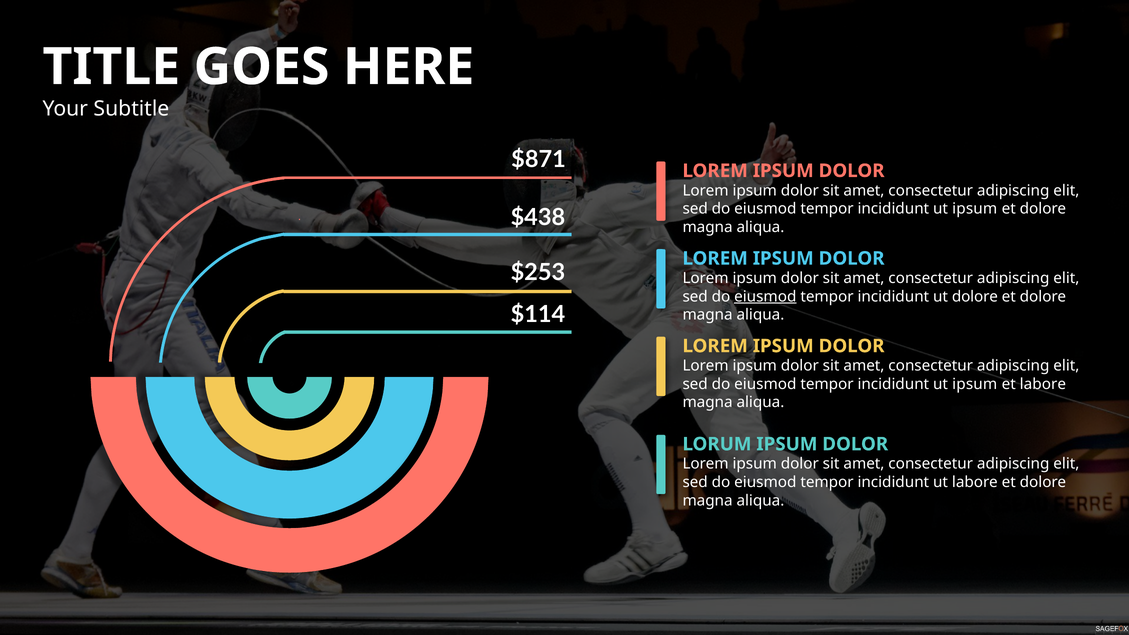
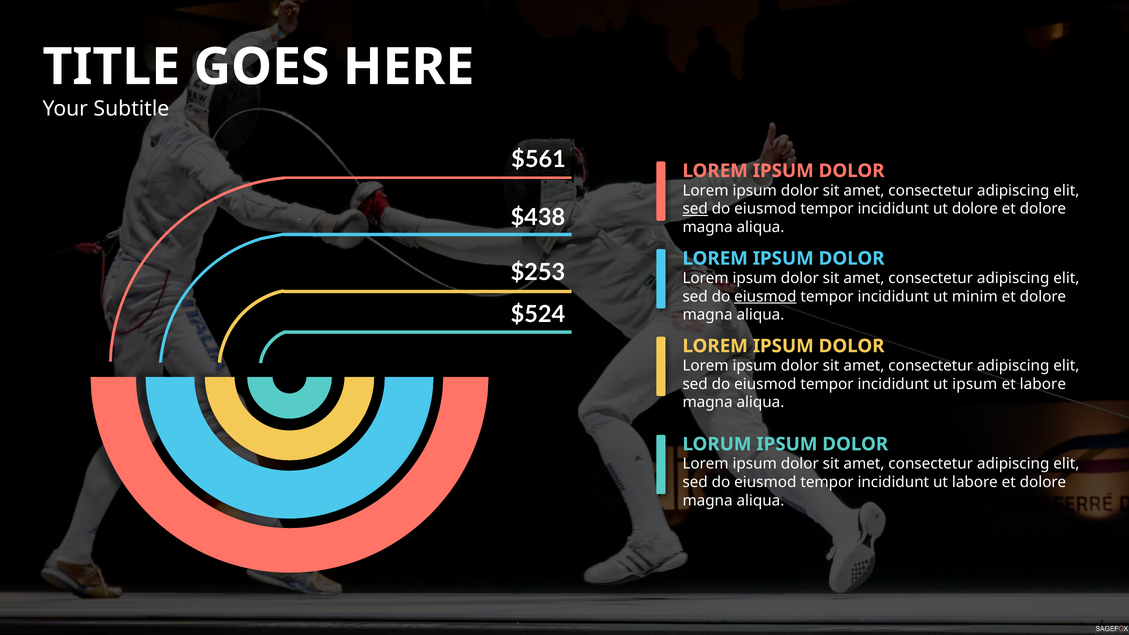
$871: $871 -> $561
sed at (695, 209) underline: none -> present
ipsum at (975, 209): ipsum -> dolore
ut dolore: dolore -> minim
$114: $114 -> $524
